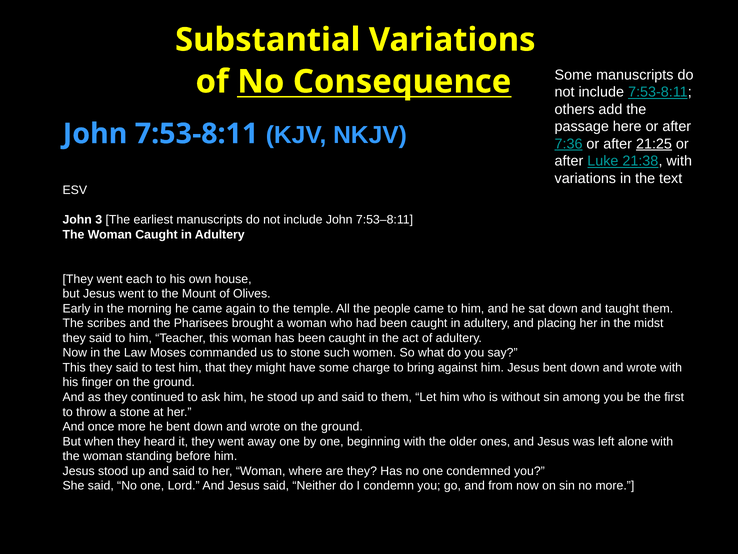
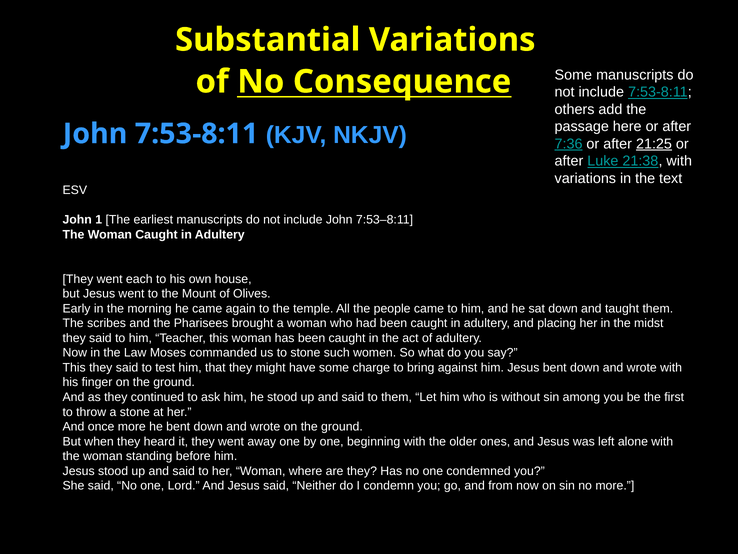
3: 3 -> 1
